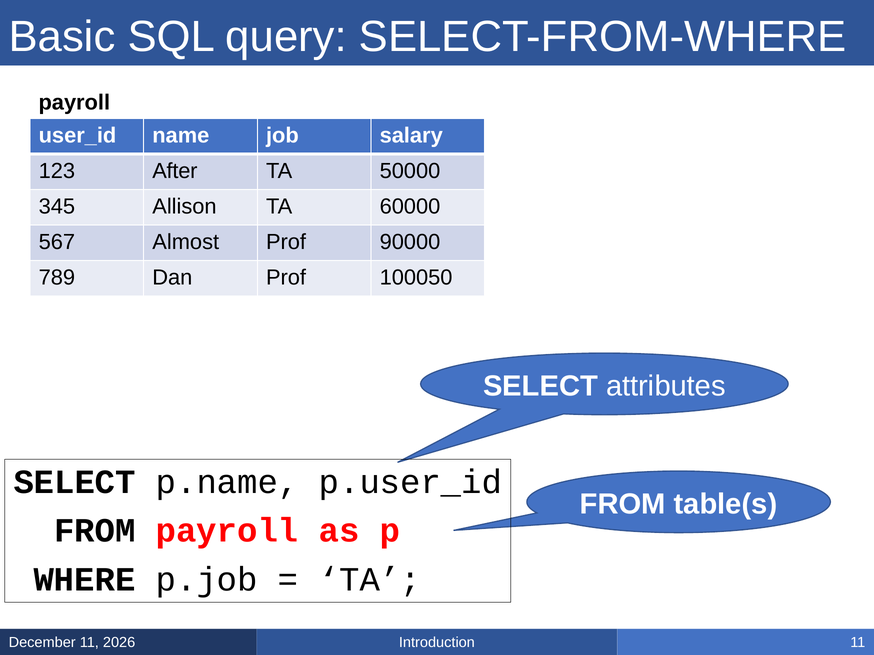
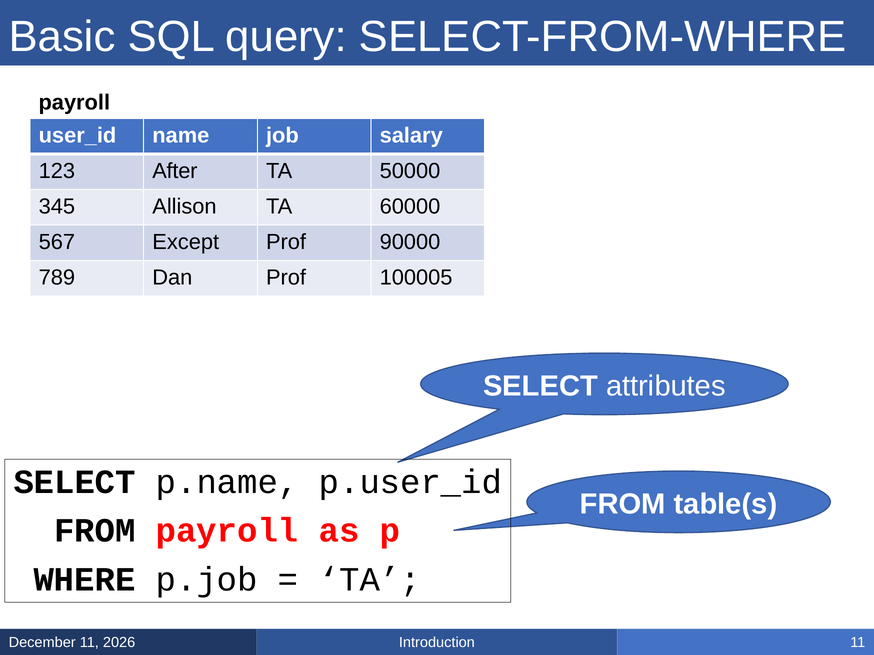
Almost: Almost -> Except
100050: 100050 -> 100005
